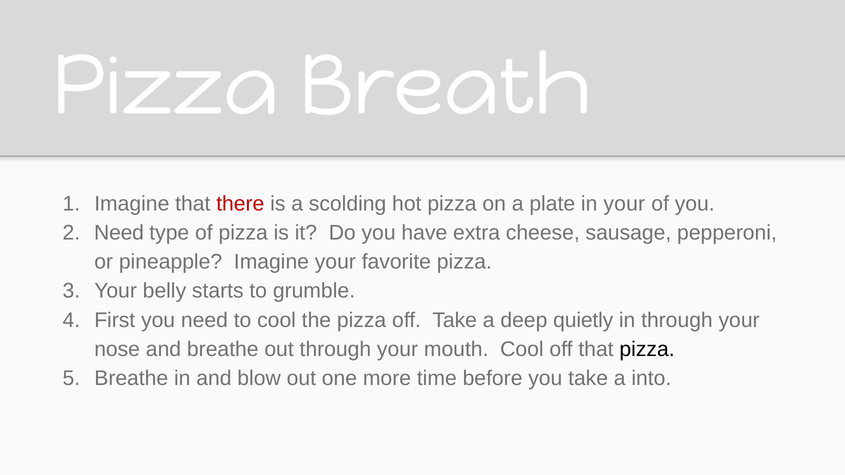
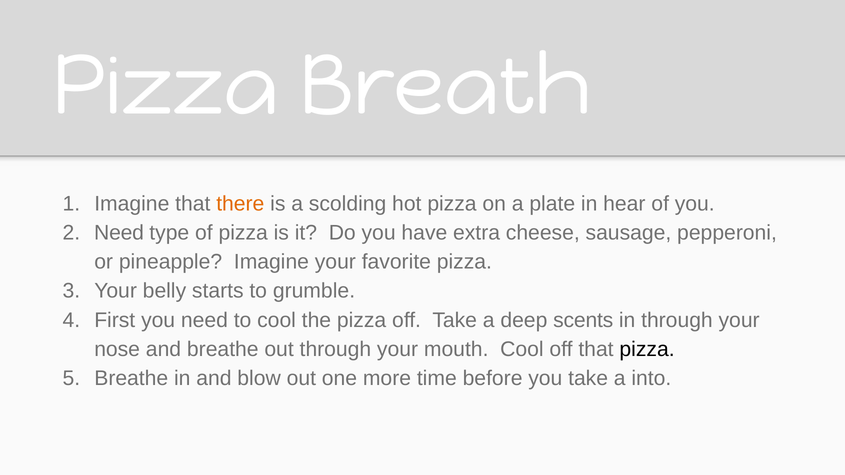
there colour: red -> orange
in your: your -> hear
quietly: quietly -> scents
